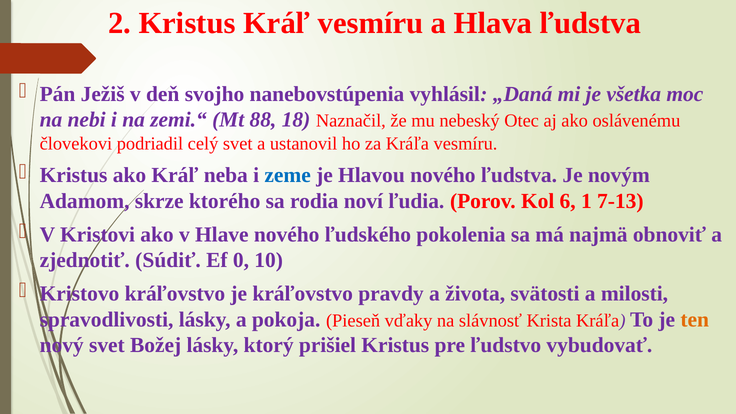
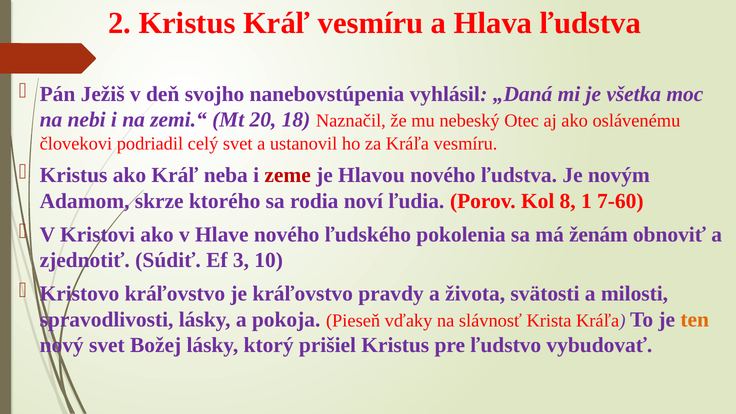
88: 88 -> 20
zeme colour: blue -> red
6: 6 -> 8
7-13: 7-13 -> 7-60
najmä: najmä -> ženám
0: 0 -> 3
